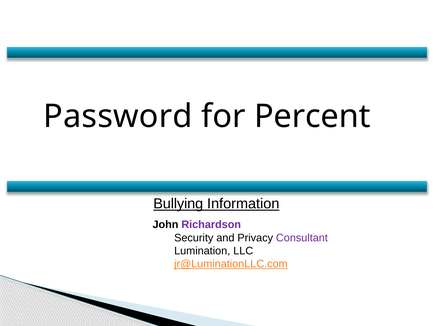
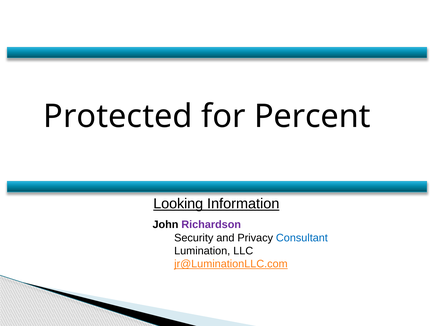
Password: Password -> Protected
Bullying: Bullying -> Looking
Consultant colour: purple -> blue
